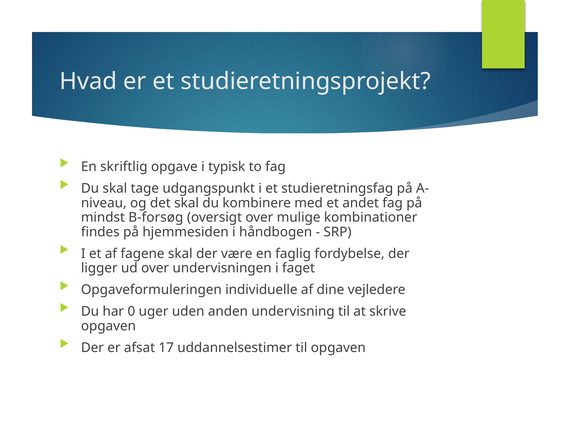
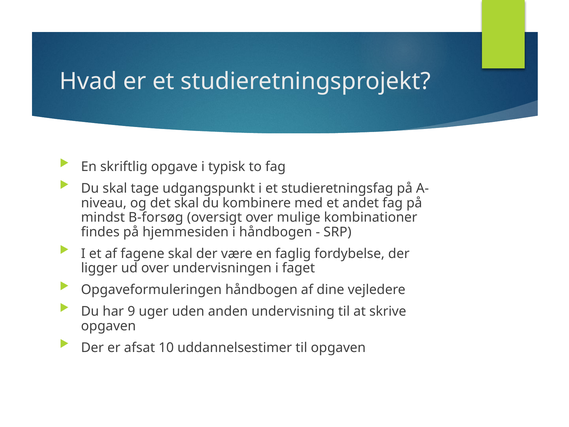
Opgaveformuleringen individuelle: individuelle -> håndbogen
0: 0 -> 9
17: 17 -> 10
